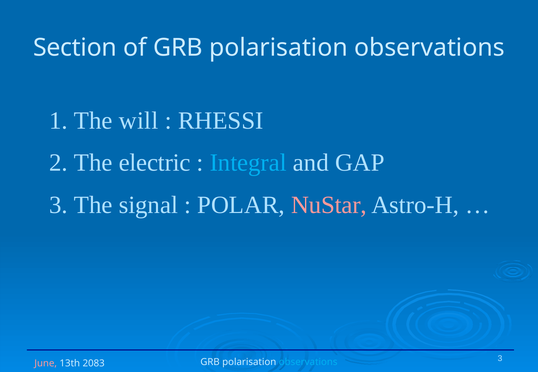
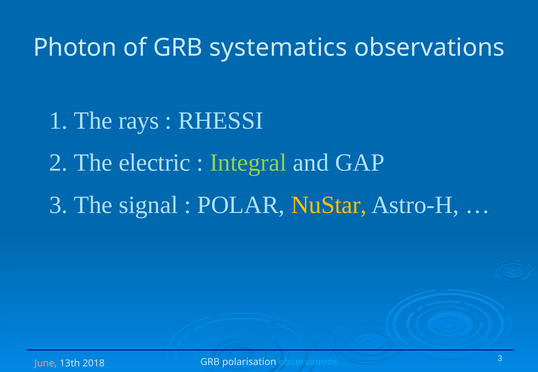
Section: Section -> Photon
of GRB polarisation: polarisation -> systematics
will: will -> rays
Integral colour: light blue -> light green
NuStar colour: pink -> yellow
2083: 2083 -> 2018
